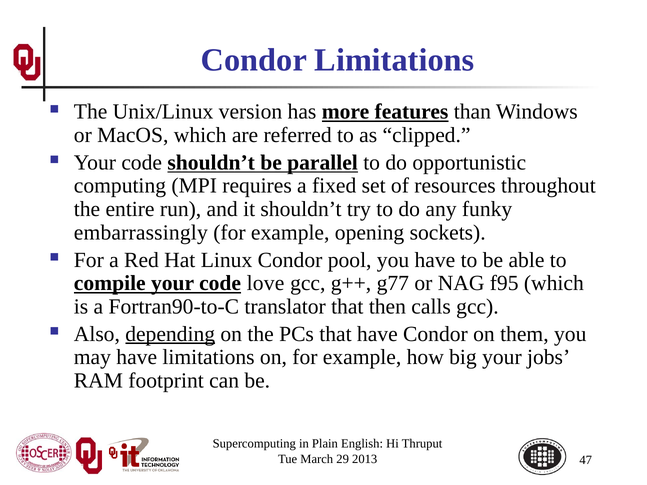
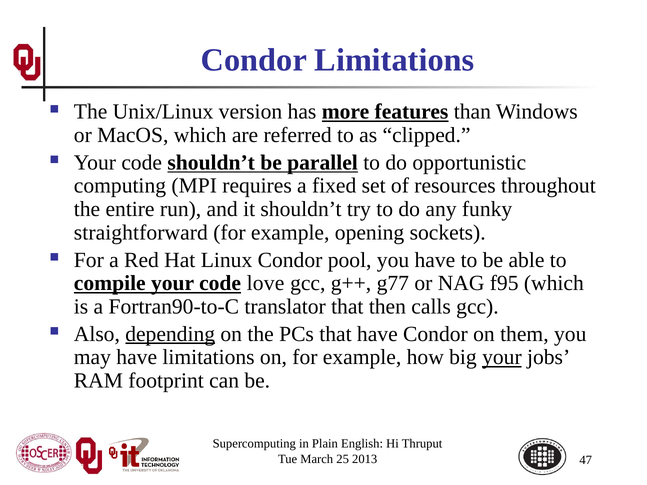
embarrassingly: embarrassingly -> straightforward
your at (502, 358) underline: none -> present
29: 29 -> 25
